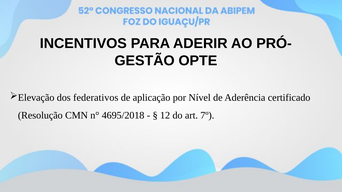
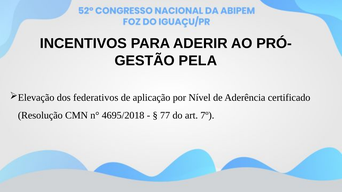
OPTE: OPTE -> PELA
12: 12 -> 77
